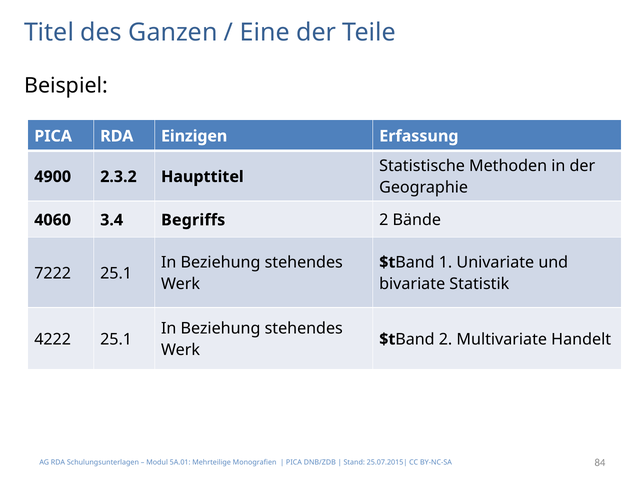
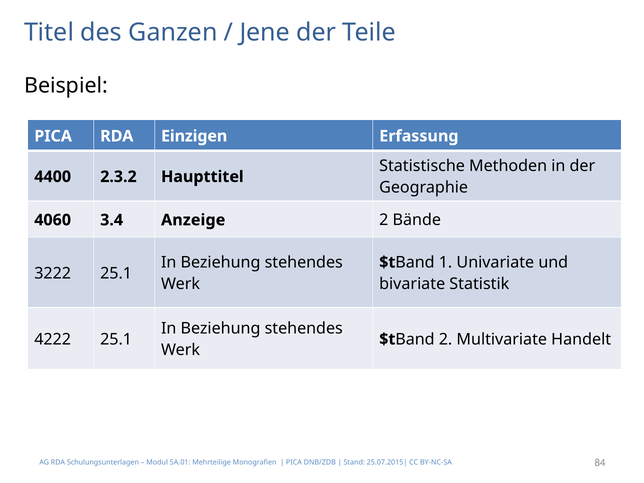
Eine: Eine -> Jene
4900: 4900 -> 4400
Begriffs: Begriffs -> Anzeige
7222: 7222 -> 3222
